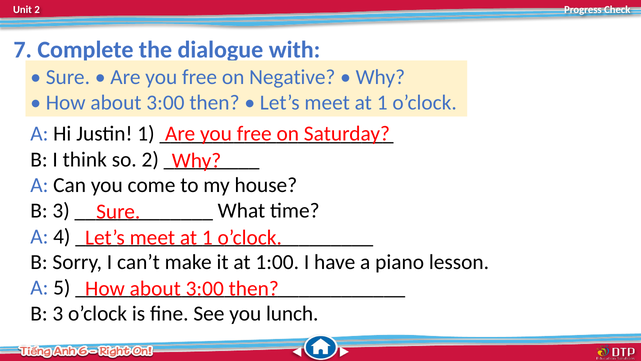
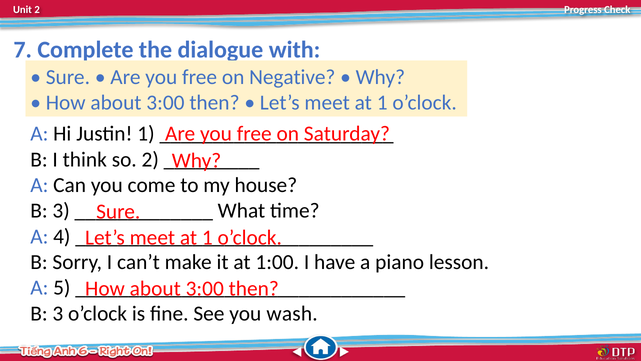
lunch: lunch -> wash
